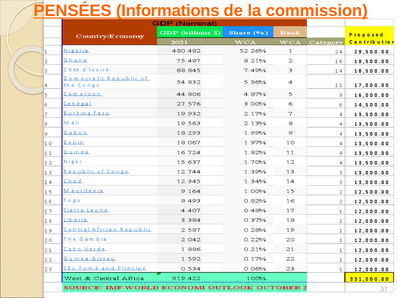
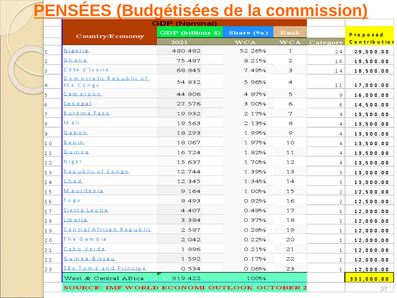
Informations: Informations -> Budgétisées
